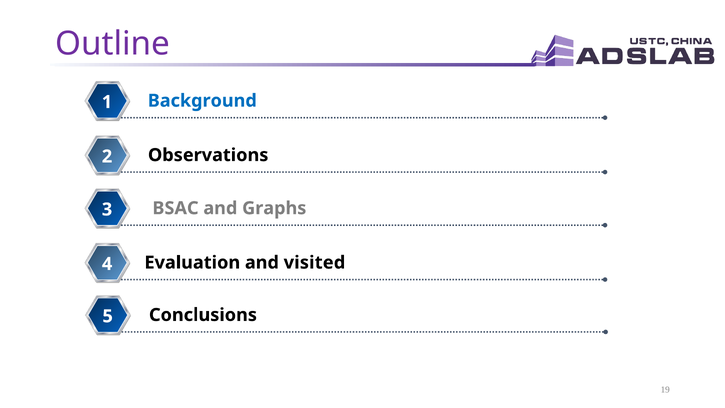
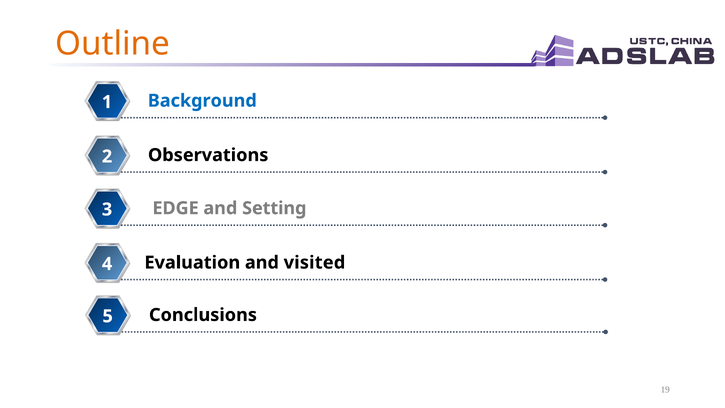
Outline colour: purple -> orange
BSAC: BSAC -> EDGE
Graphs: Graphs -> Setting
